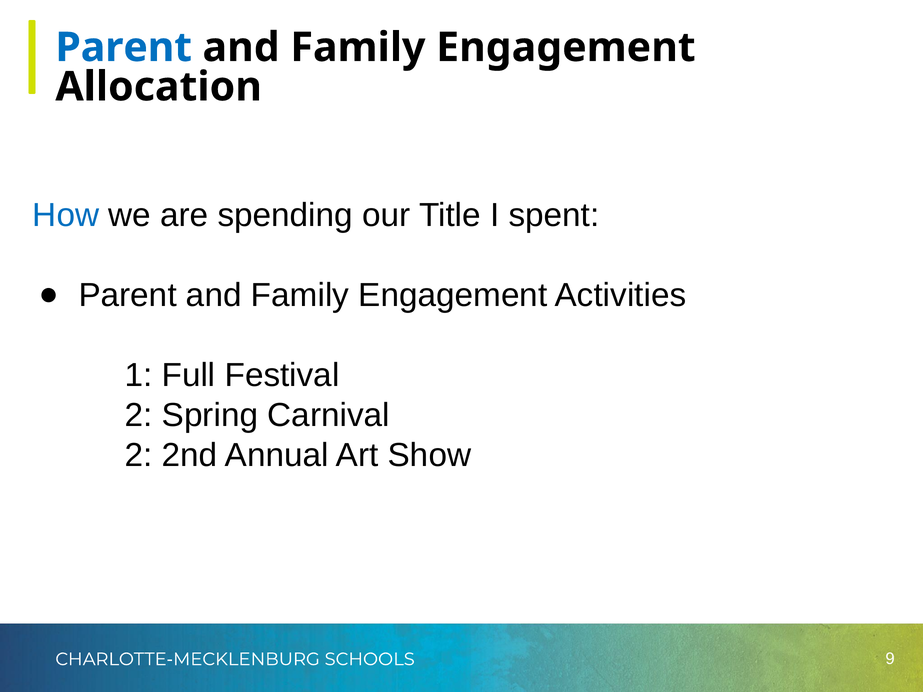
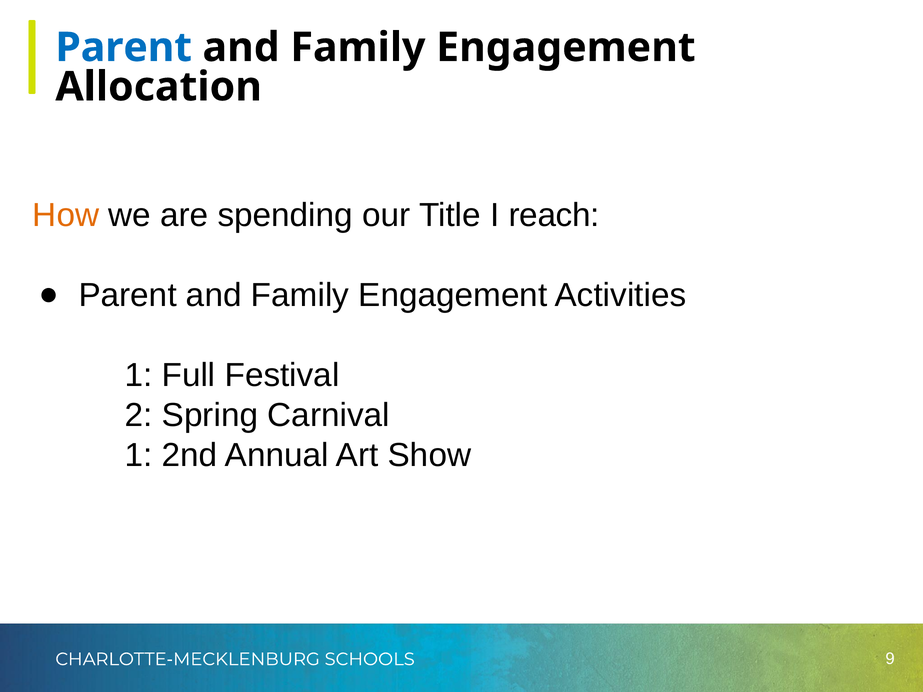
How colour: blue -> orange
spent: spent -> reach
2 at (139, 455): 2 -> 1
